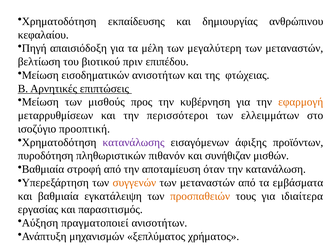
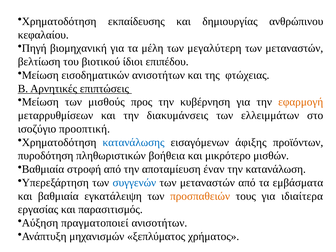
απαισιόδοξη: απαισιόδοξη -> βιομηχανική
πριν: πριν -> ίδιοι
περισσότεροι: περισσότεροι -> διακυμάνσεις
κατανάλωσης colour: purple -> blue
πιθανόν: πιθανόν -> βοήθεια
συνήθιζαν: συνήθιζαν -> μικρότερο
όταν: όταν -> έναν
συγγενών colour: orange -> blue
